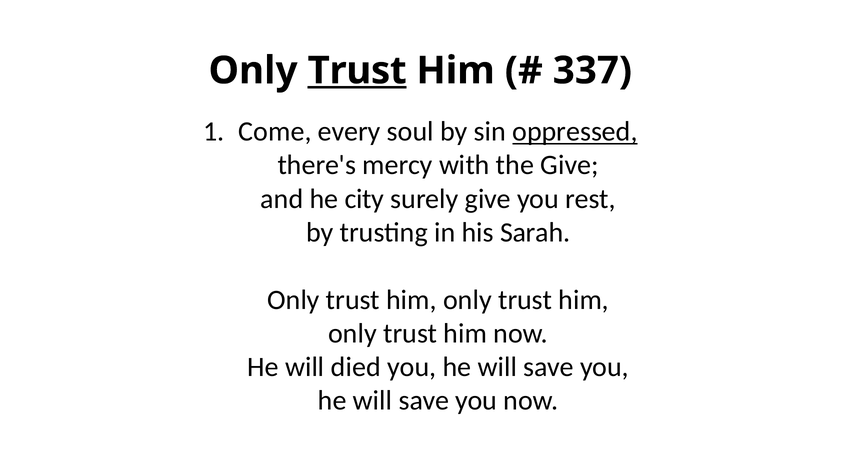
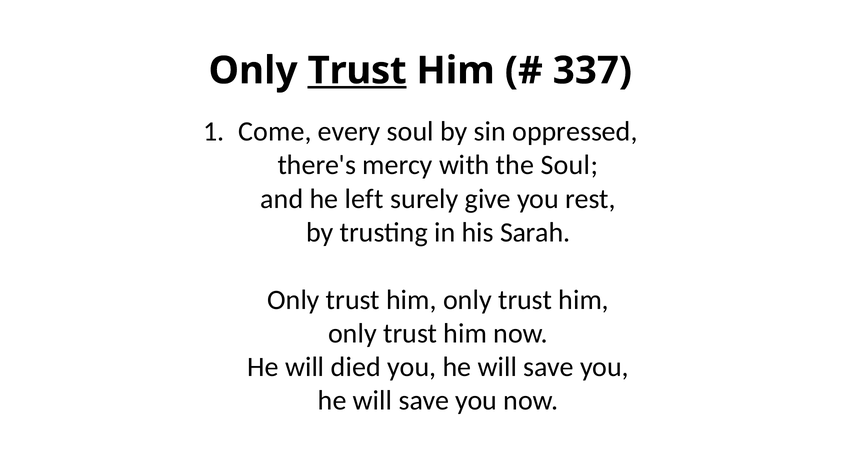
oppressed underline: present -> none
the Give: Give -> Soul
city: city -> left
